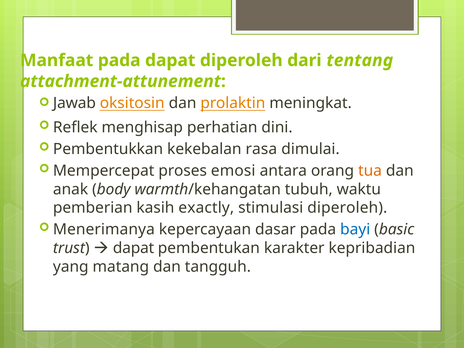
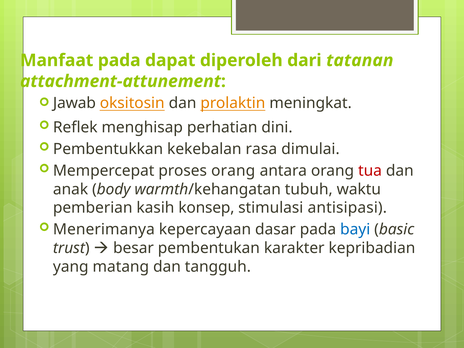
tentang: tentang -> tatanan
proses emosi: emosi -> orang
tua colour: orange -> red
exactly: exactly -> konsep
stimulasi diperoleh: diperoleh -> antisipasi
dapat at (134, 248): dapat -> besar
